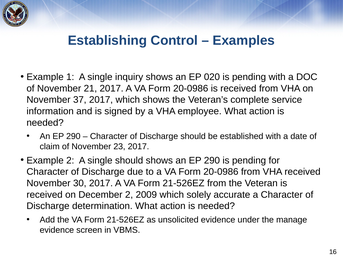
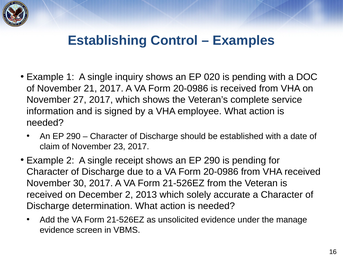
37: 37 -> 27
single should: should -> receipt
2009: 2009 -> 2013
